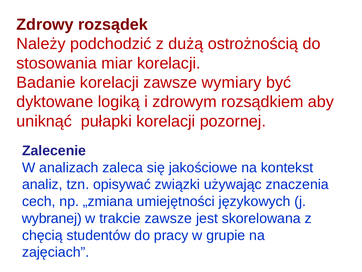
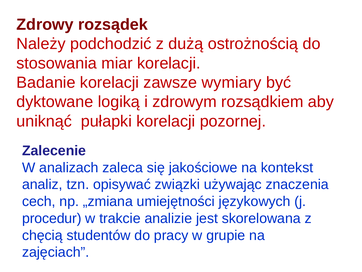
wybranej: wybranej -> procedur
trakcie zawsze: zawsze -> analizie
